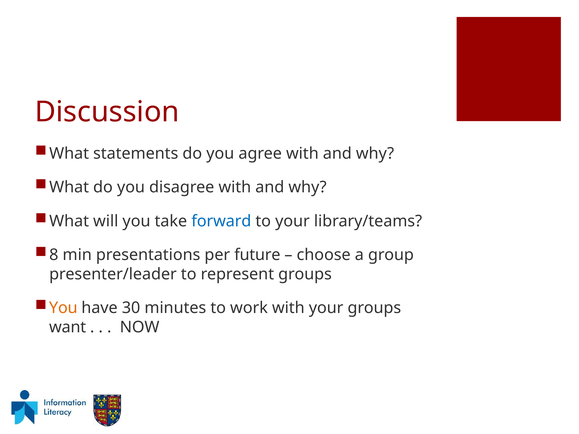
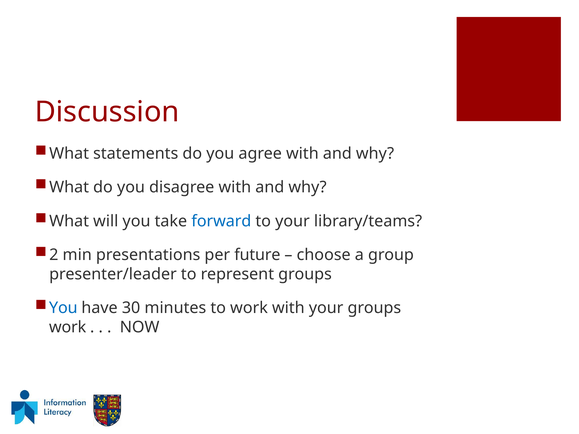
8: 8 -> 2
You at (63, 308) colour: orange -> blue
want at (68, 327): want -> work
